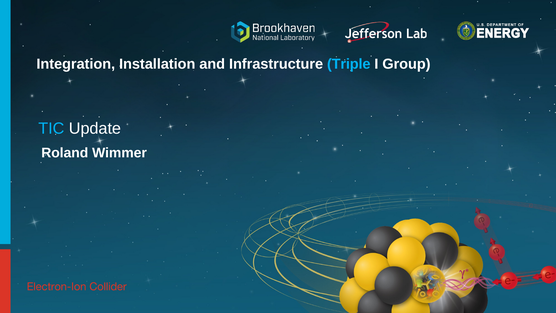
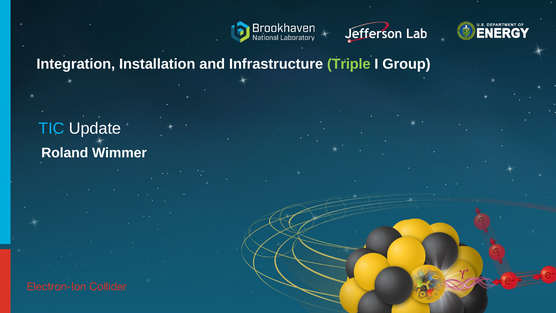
Triple colour: light blue -> light green
